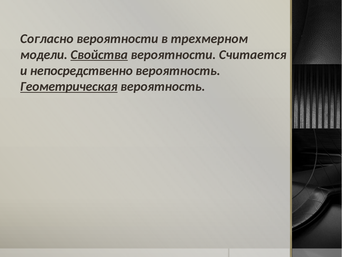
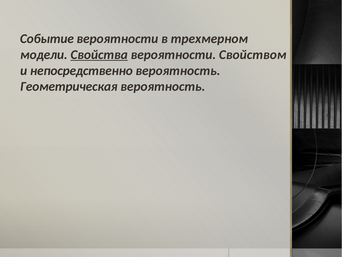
Согласно: Согласно -> Событие
Считается: Считается -> Свойством
Геометрическая underline: present -> none
